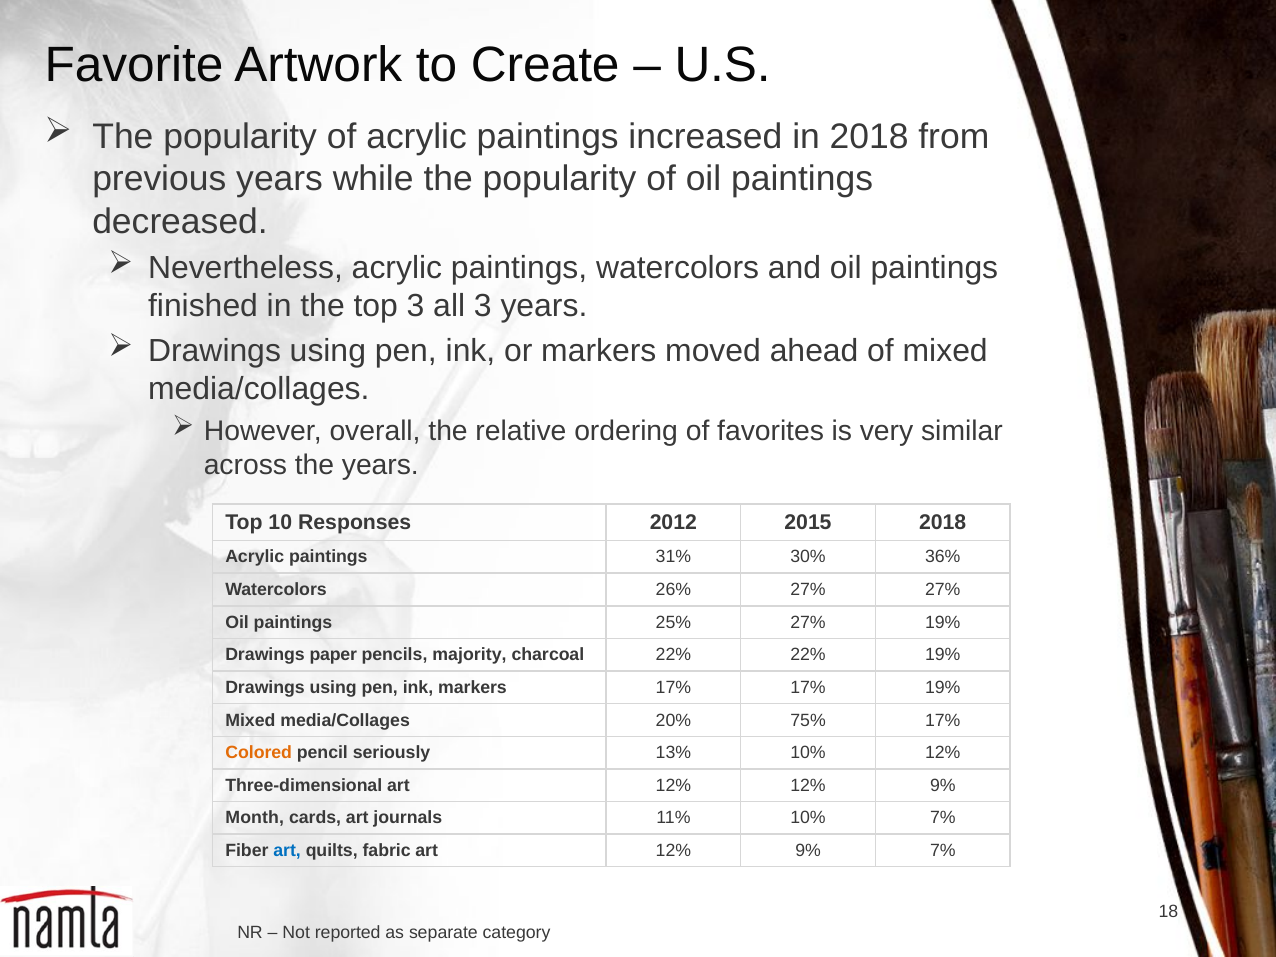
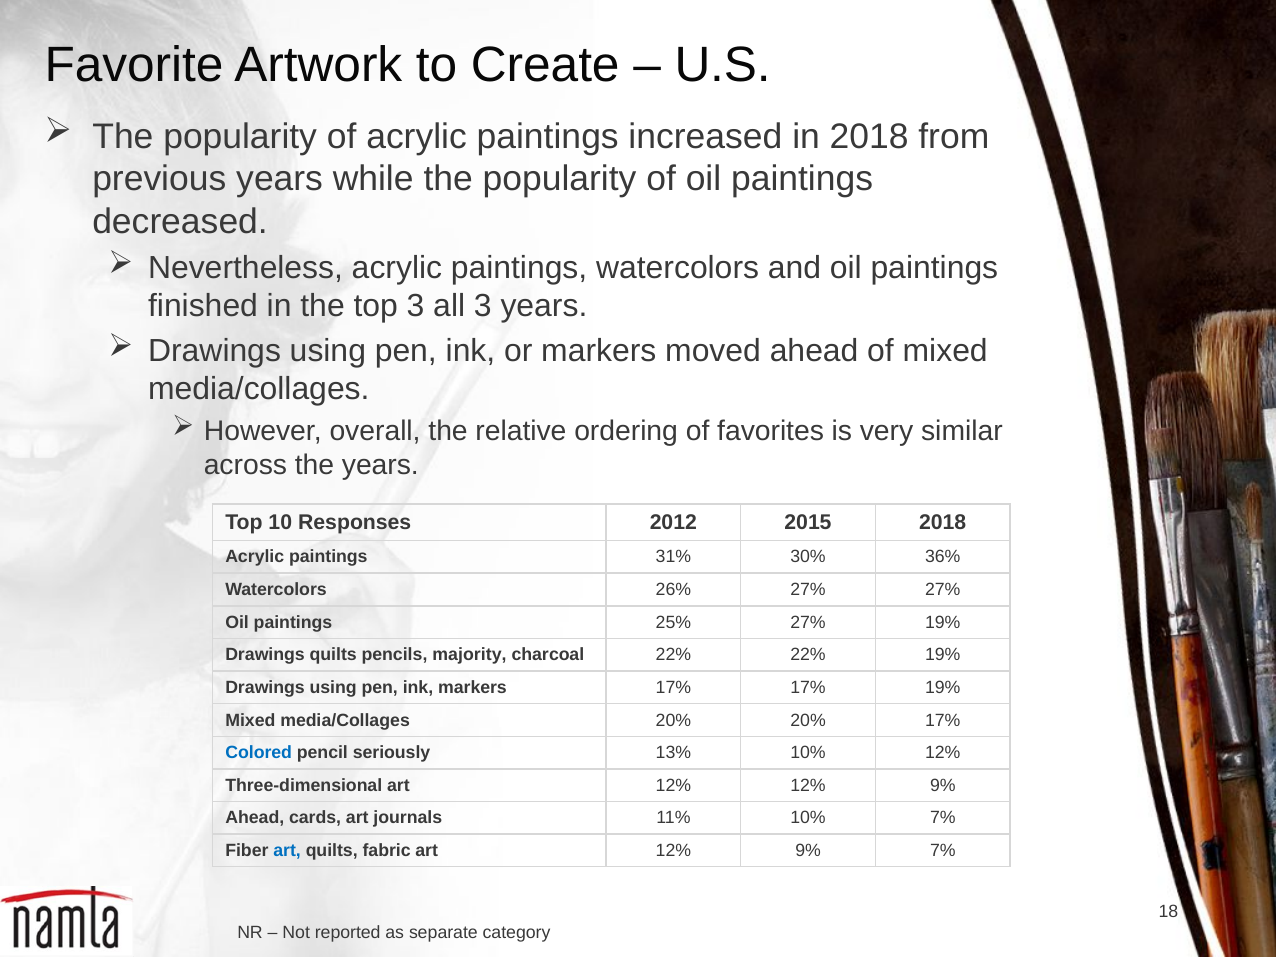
Drawings paper: paper -> quilts
20% 75%: 75% -> 20%
Colored colour: orange -> blue
Month at (255, 818): Month -> Ahead
